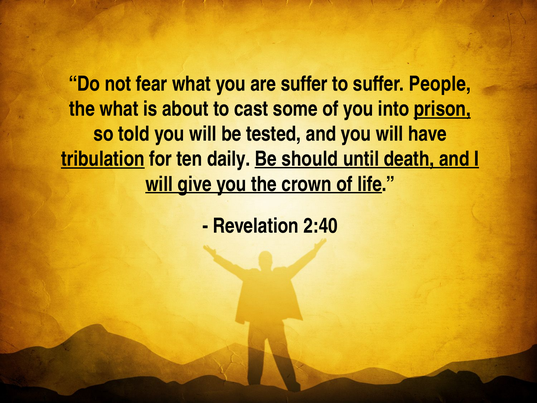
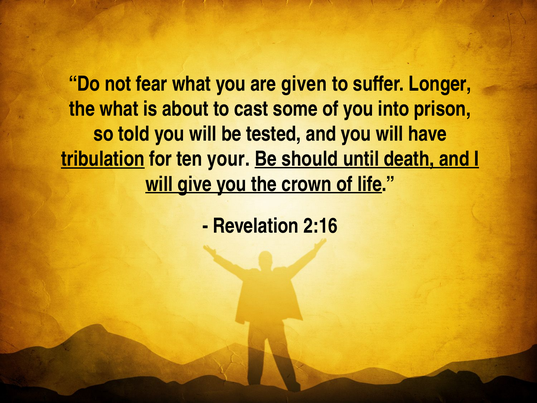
are suffer: suffer -> given
People: People -> Longer
prison underline: present -> none
daily: daily -> your
2:40: 2:40 -> 2:16
